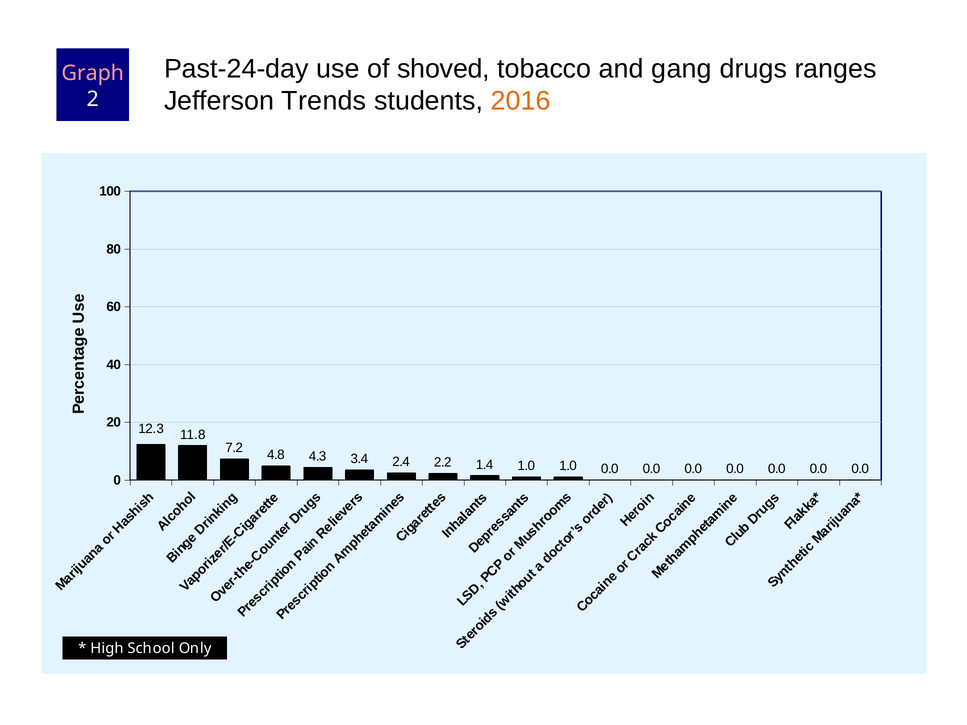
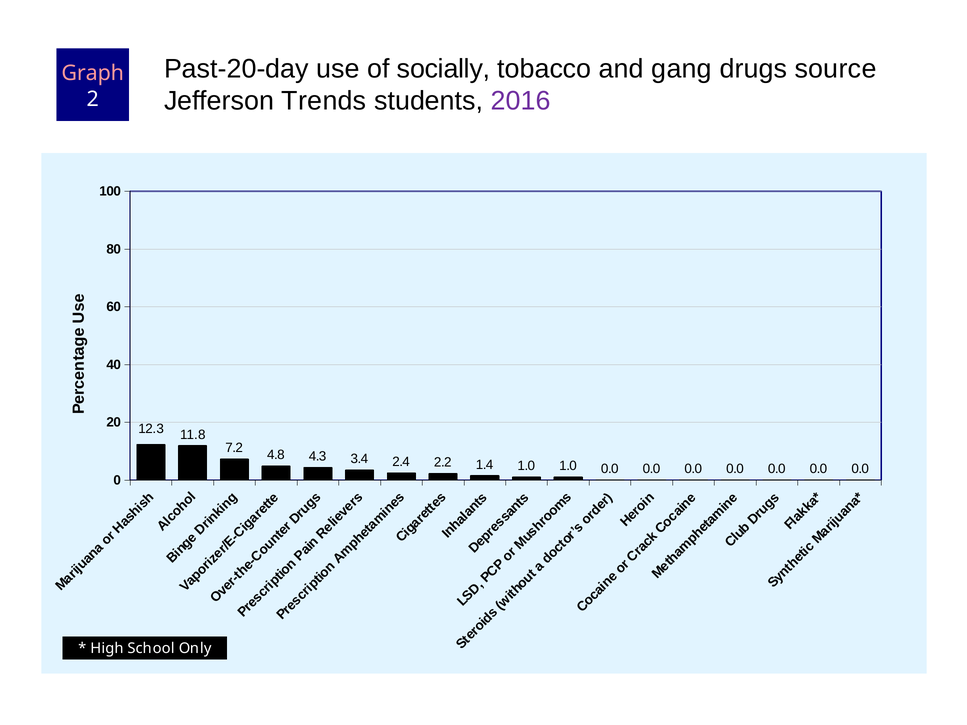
Past-24-day: Past-24-day -> Past-20-day
shoved: shoved -> socially
ranges: ranges -> source
2016 colour: orange -> purple
